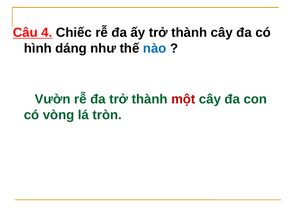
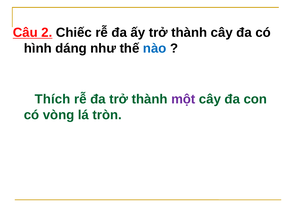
4: 4 -> 2
Vườn: Vườn -> Thích
một colour: red -> purple
